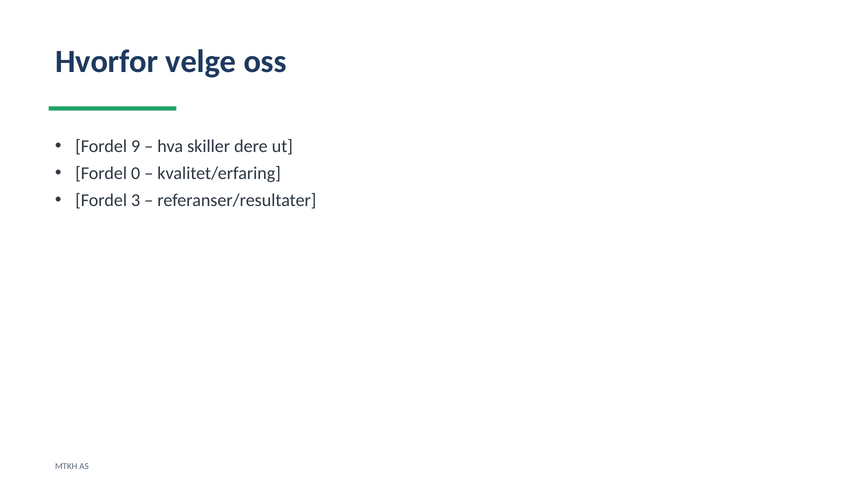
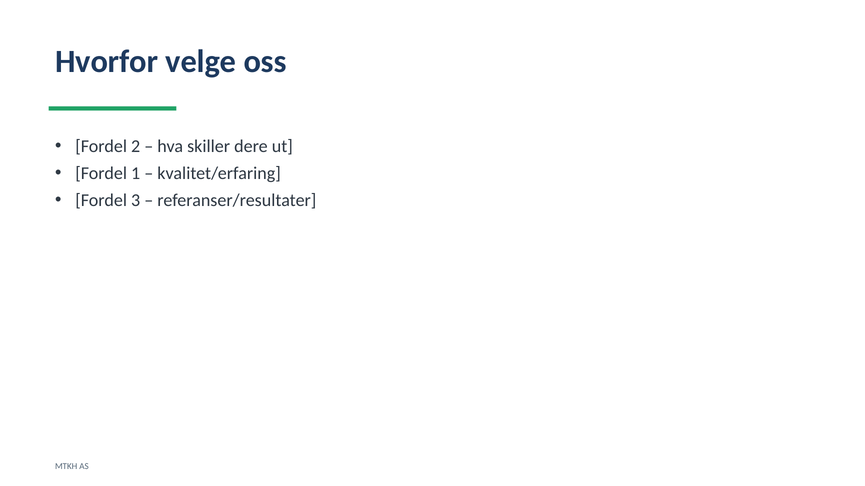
9: 9 -> 2
0: 0 -> 1
